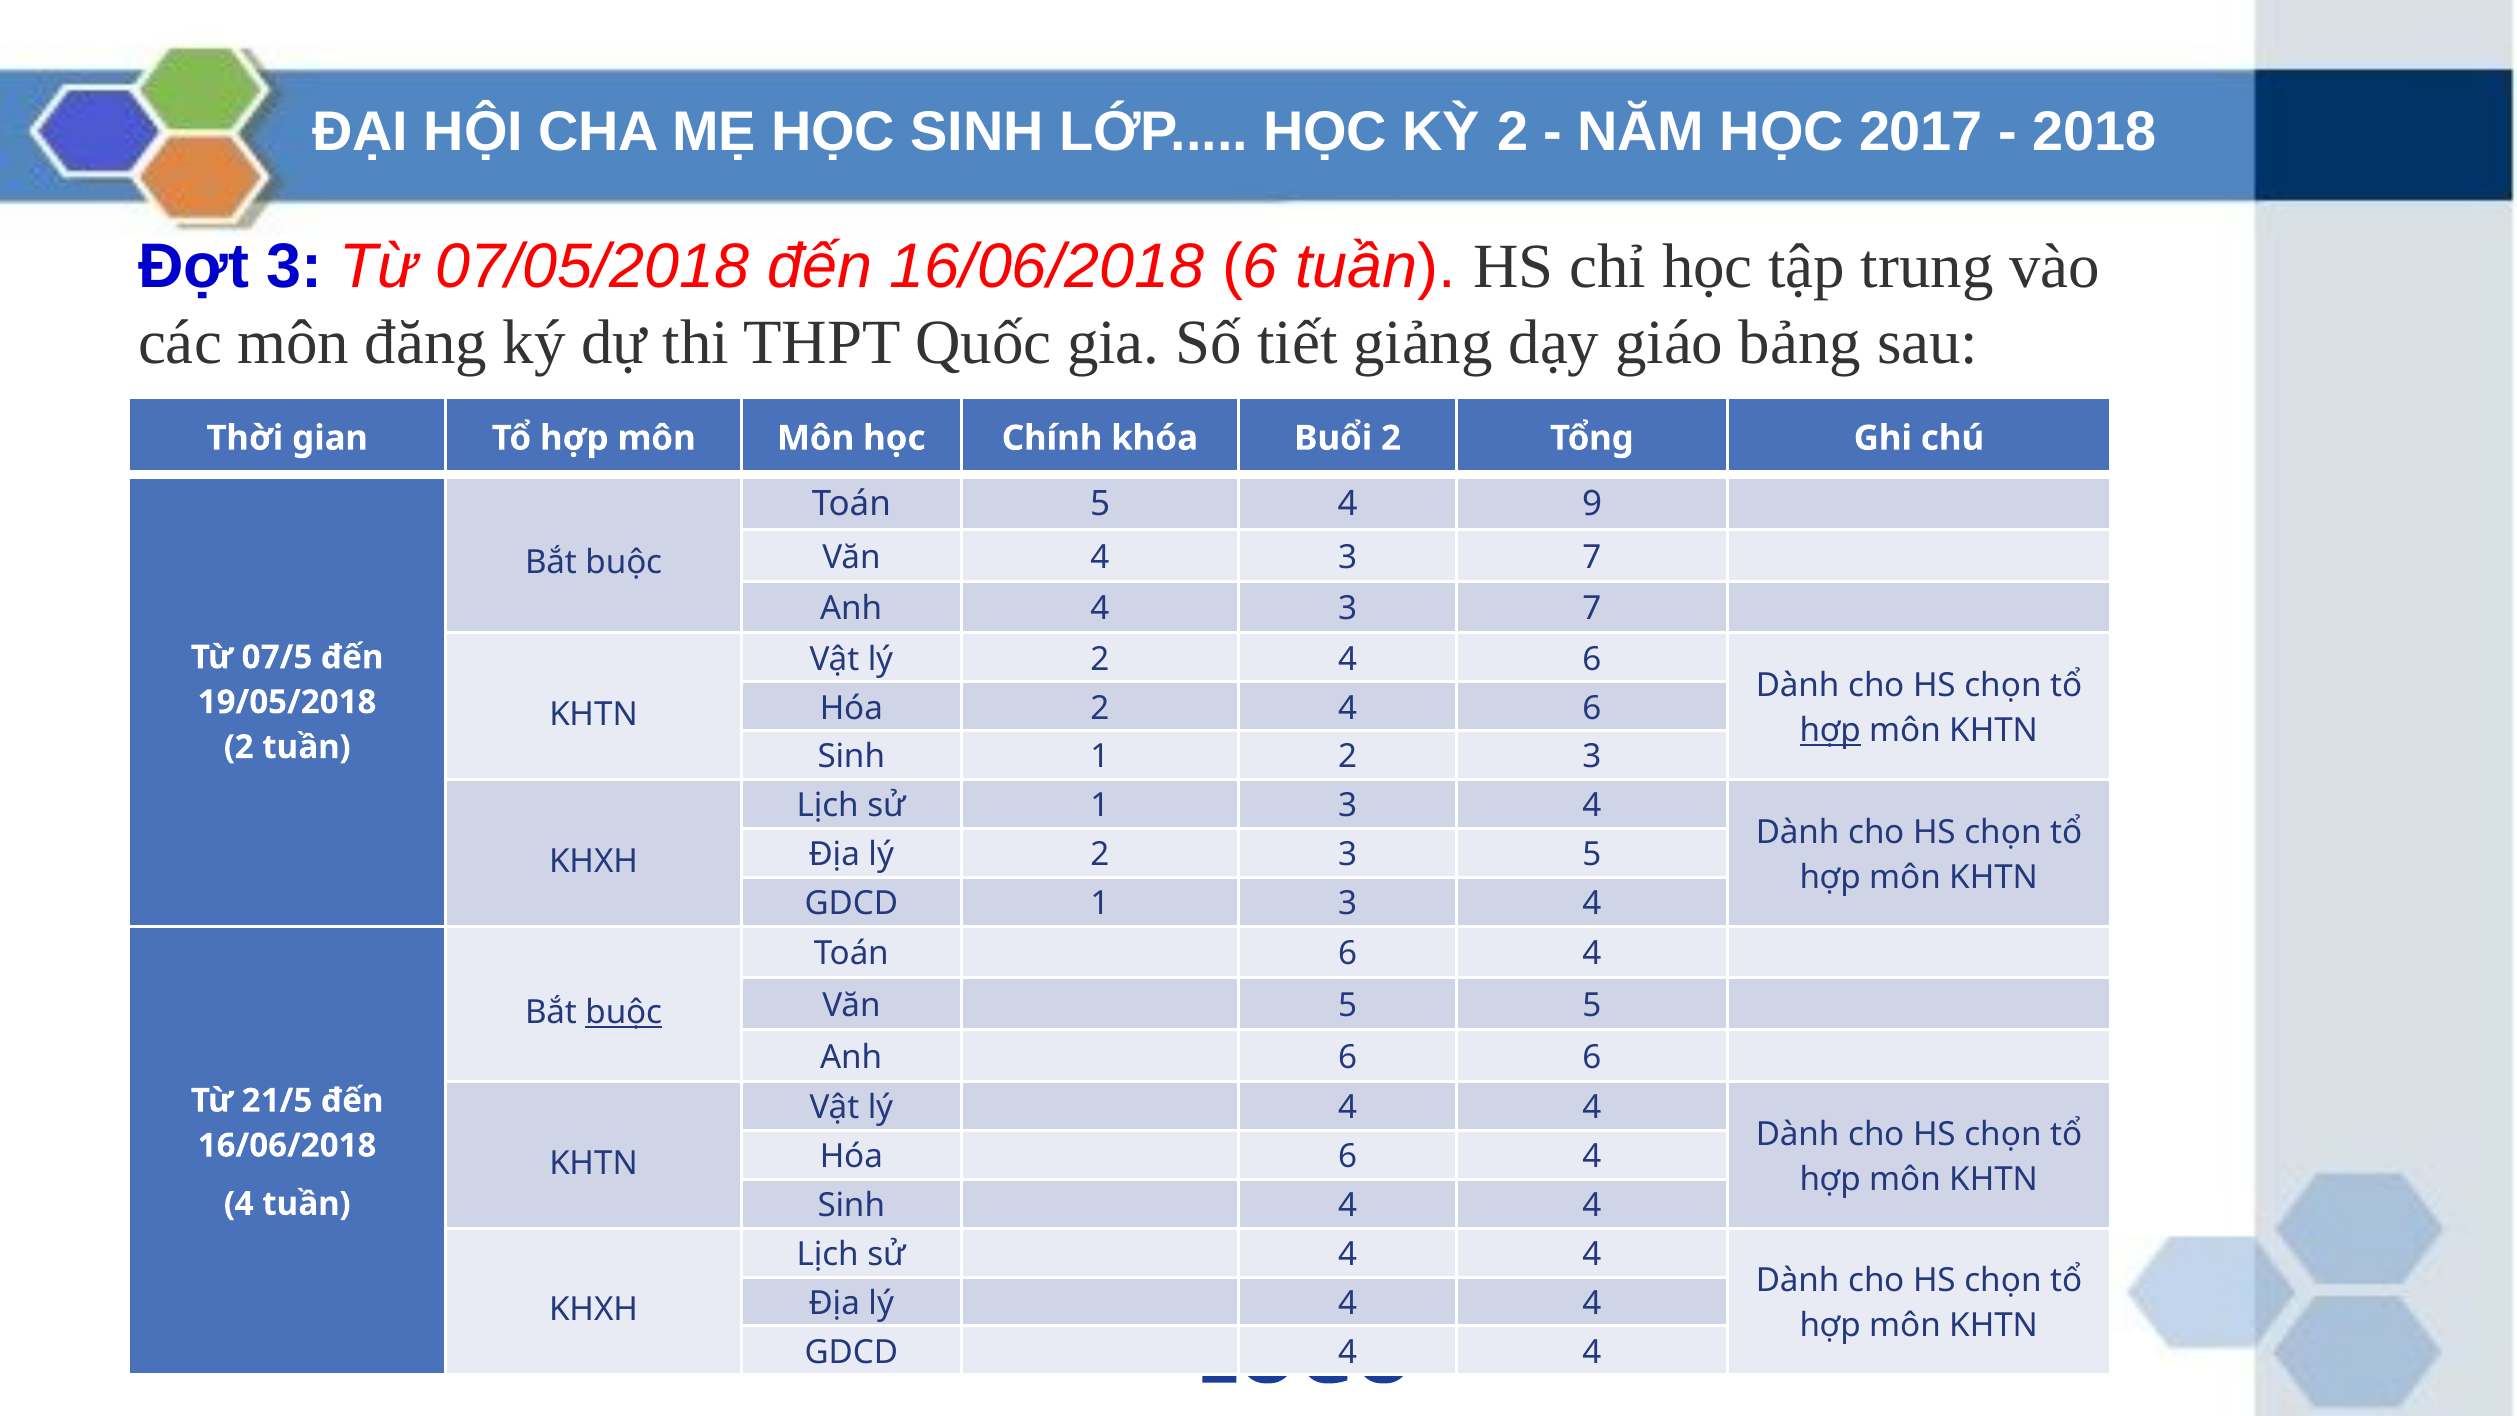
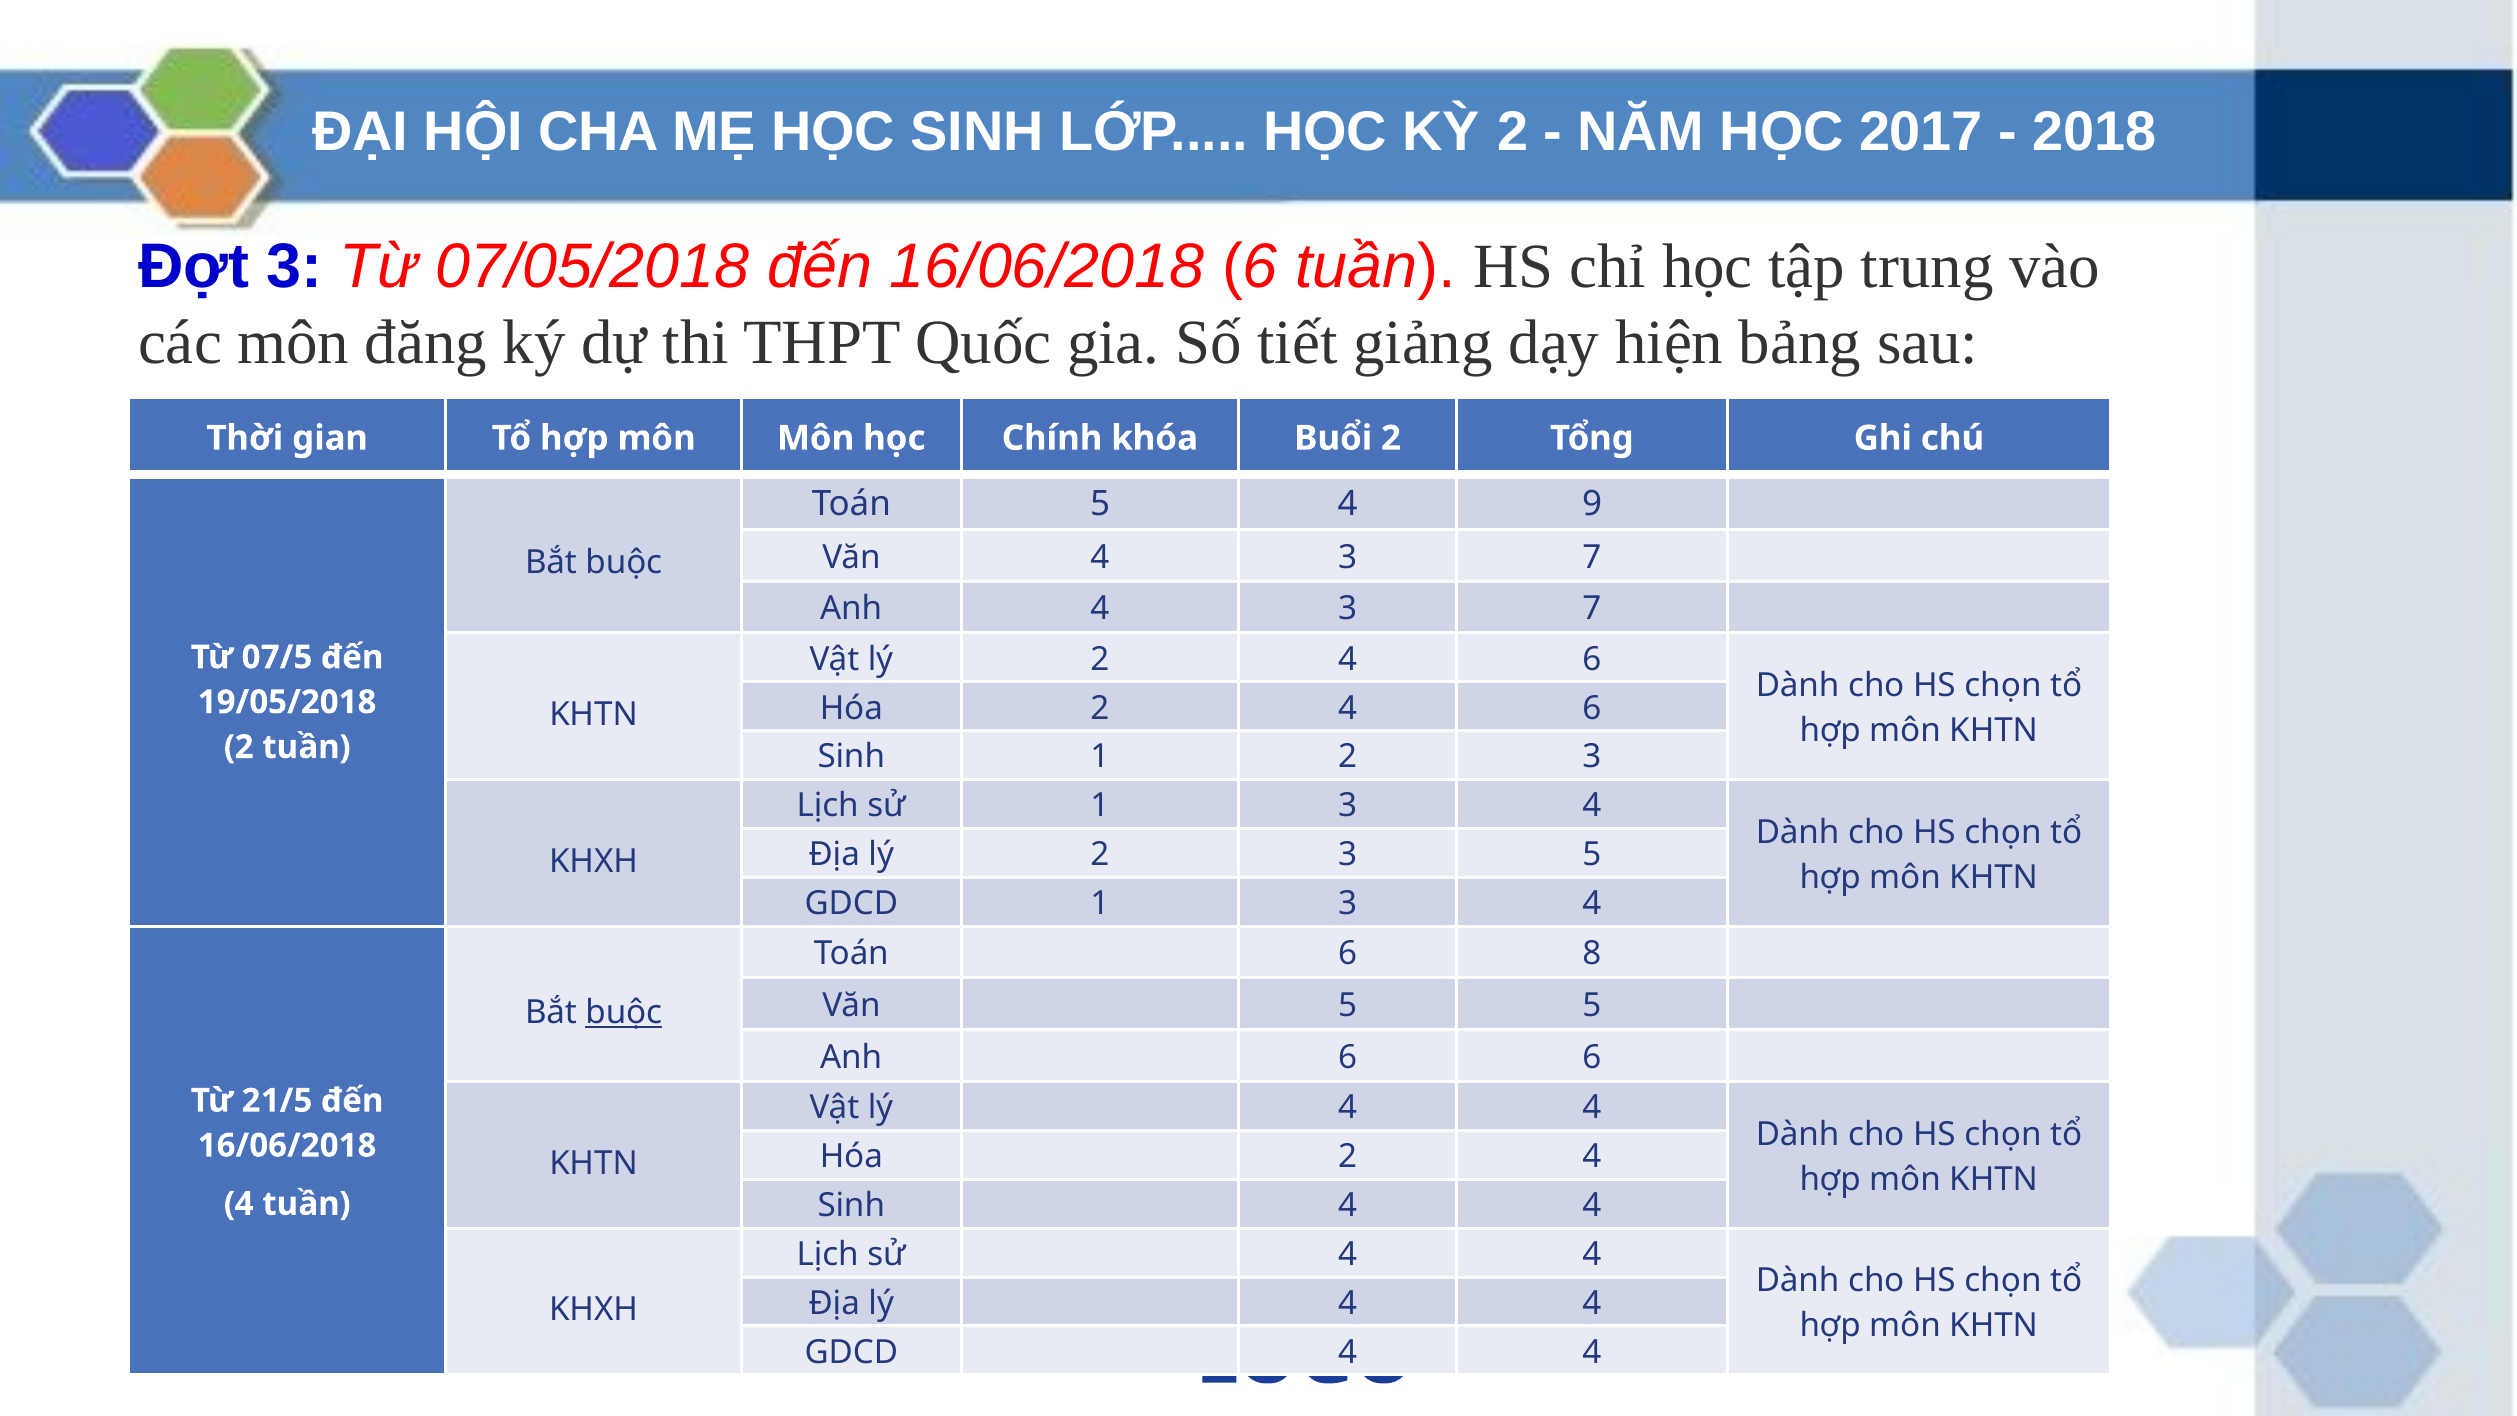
giáo: giáo -> hiện
hợp at (1830, 730) underline: present -> none
Toán 6 4: 4 -> 8
6 at (1348, 1157): 6 -> 2
